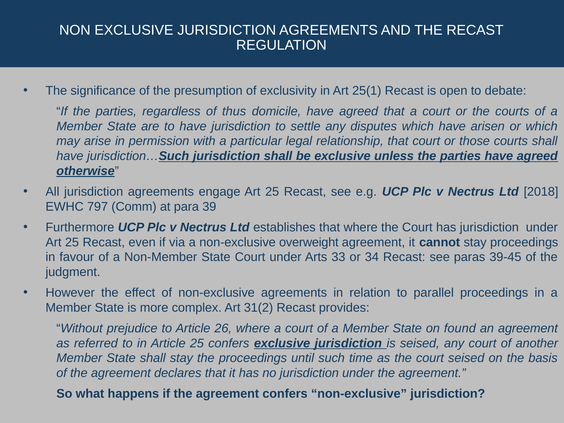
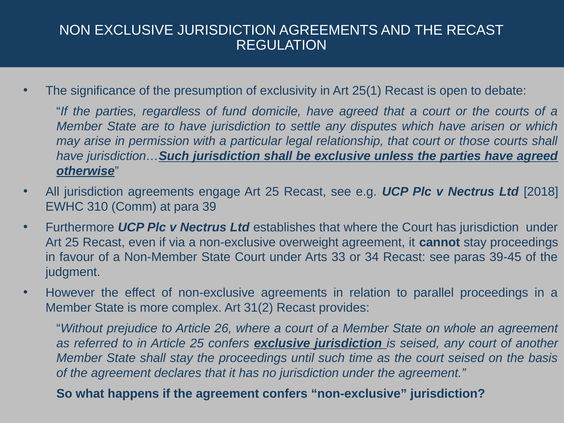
thus: thus -> fund
797: 797 -> 310
found: found -> whole
